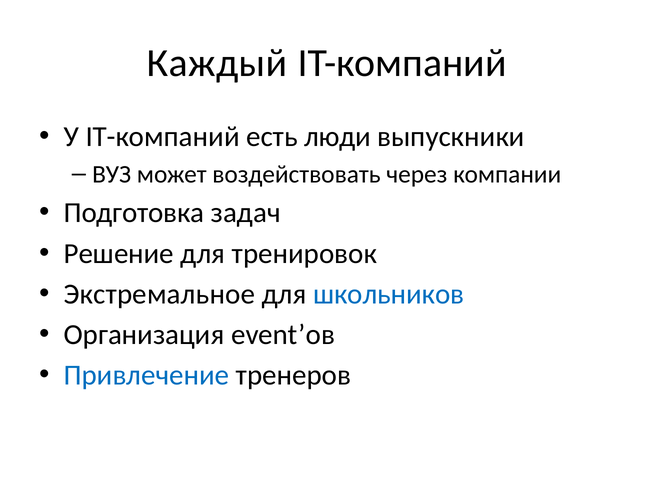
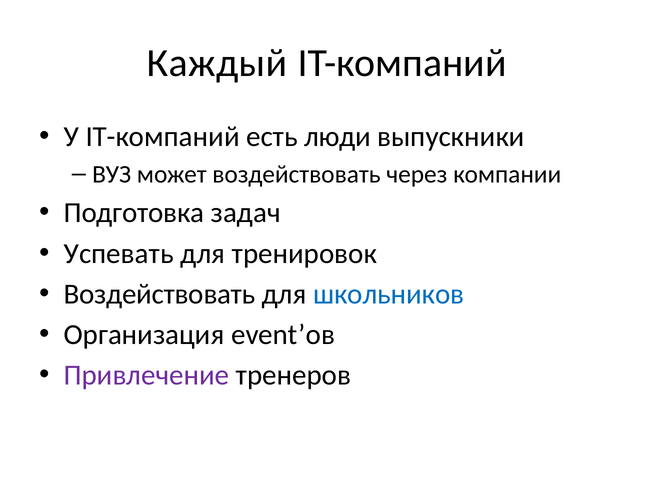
Решение: Решение -> Успевать
Экстремальное at (159, 295): Экстремальное -> Воздействовать
Привлечение colour: blue -> purple
